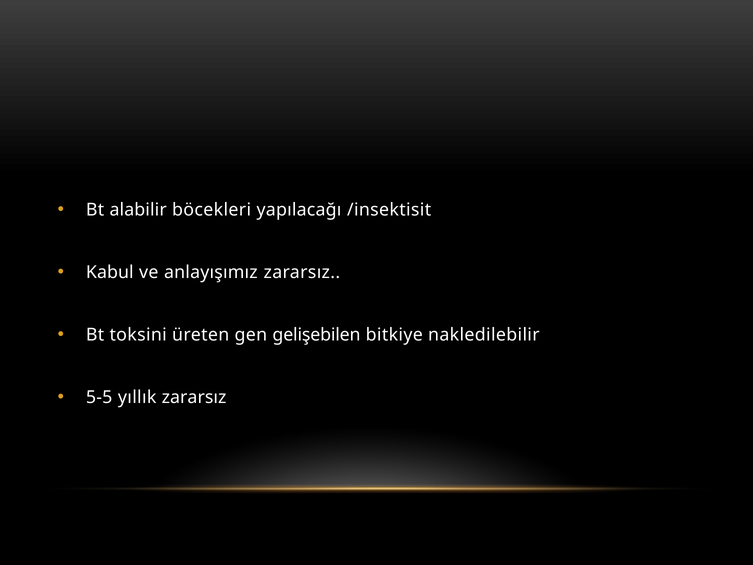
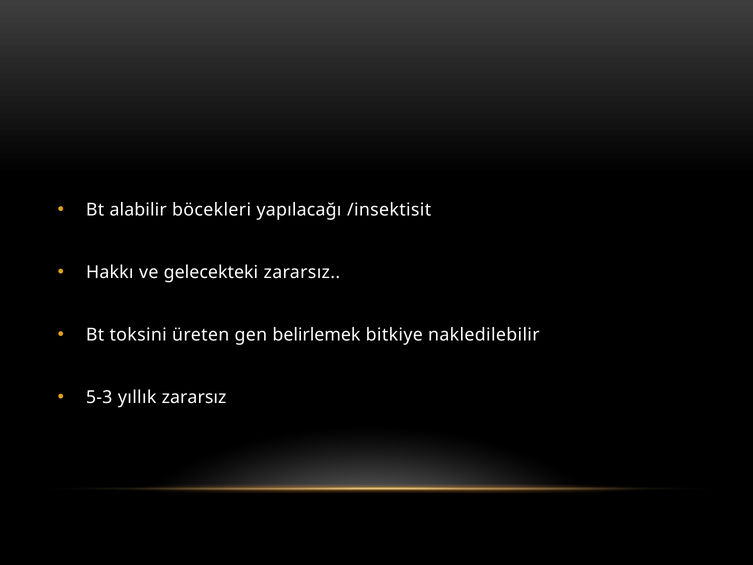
Kabul: Kabul -> Hakkı
anlayışımız: anlayışımız -> gelecekteki
gelişebilen: gelişebilen -> belirlemek
5-5: 5-5 -> 5-3
